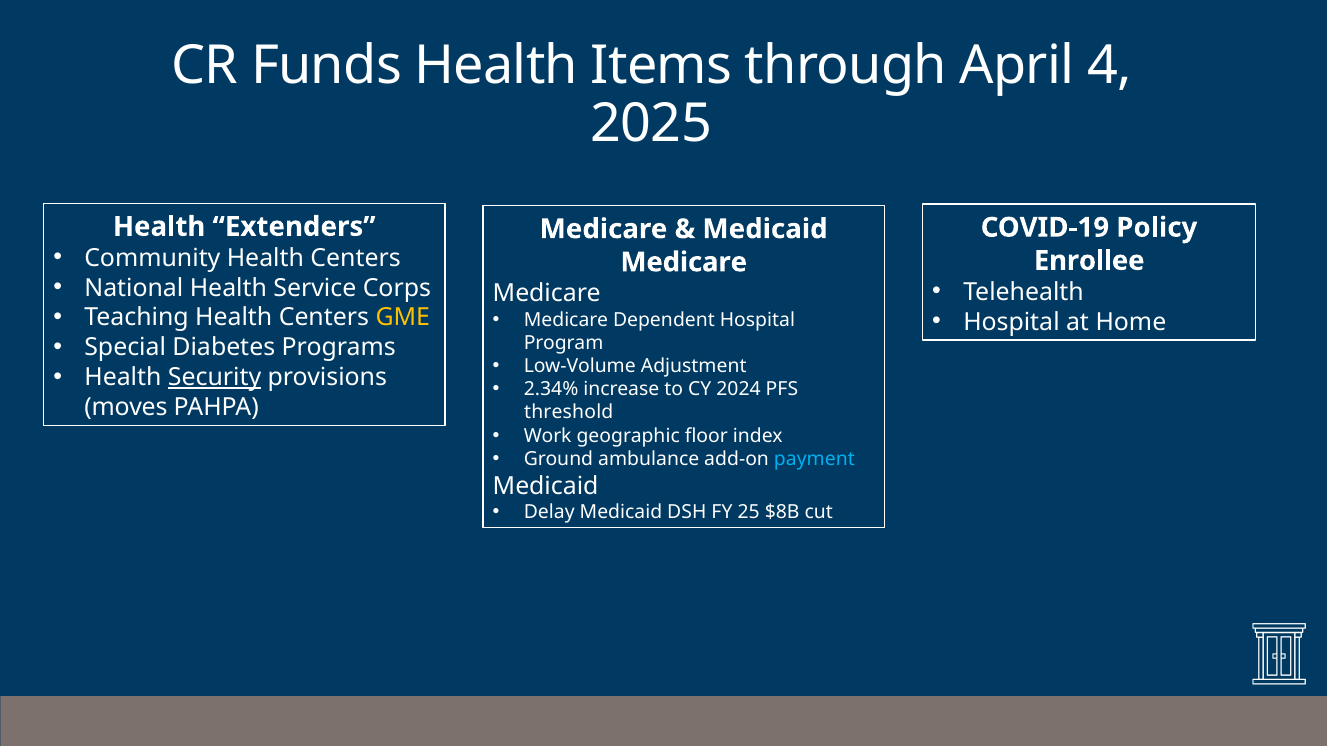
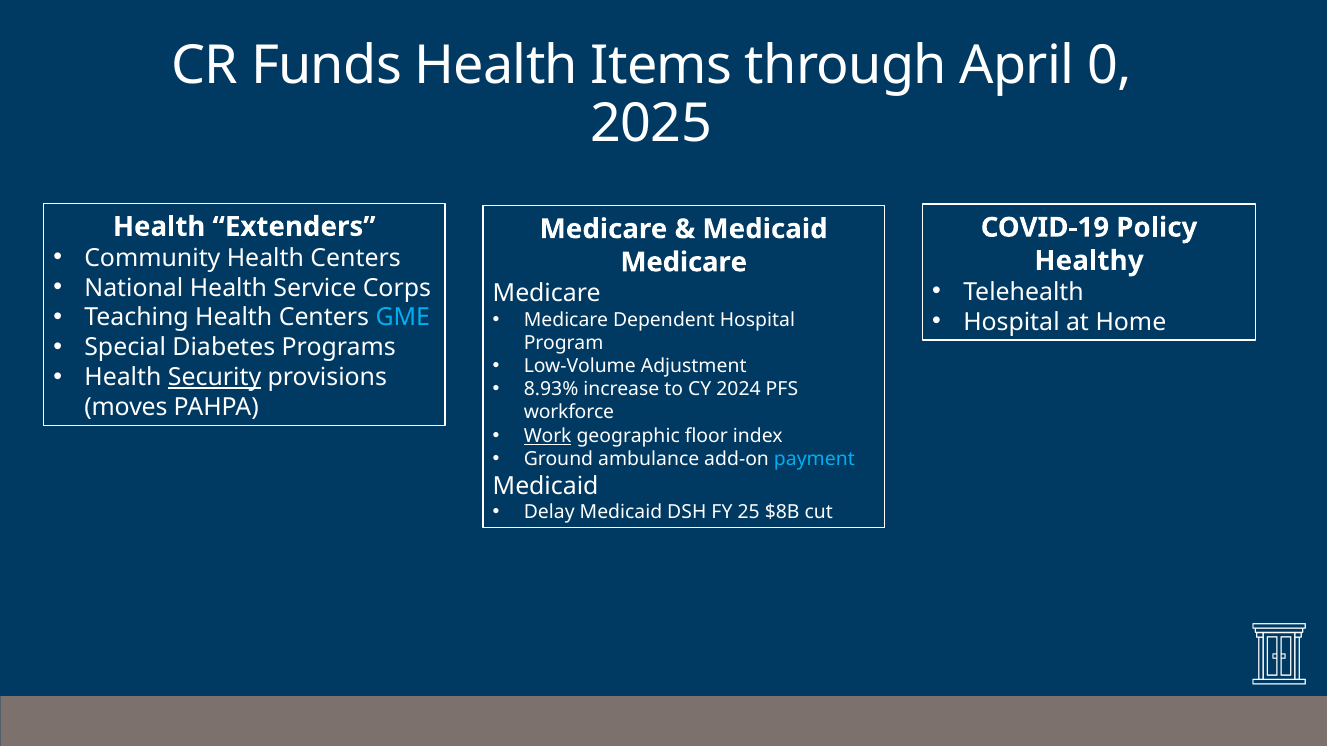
4: 4 -> 0
Enrollee: Enrollee -> Healthy
GME colour: yellow -> light blue
2.34%: 2.34% -> 8.93%
threshold: threshold -> workforce
Work underline: none -> present
